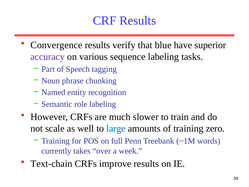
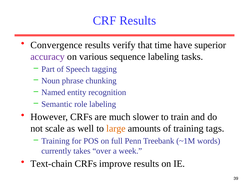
blue: blue -> time
large colour: blue -> orange
zero: zero -> tags
